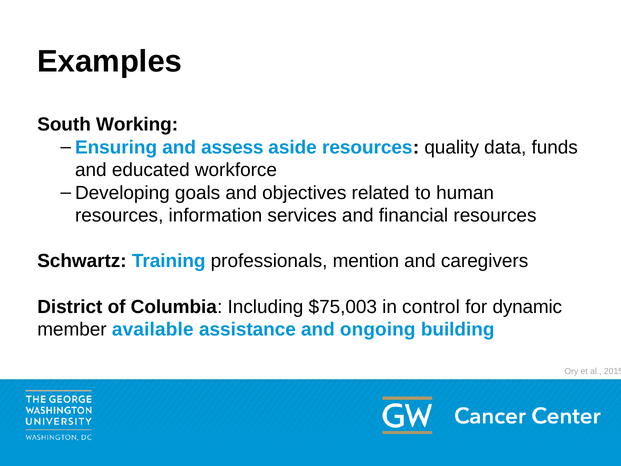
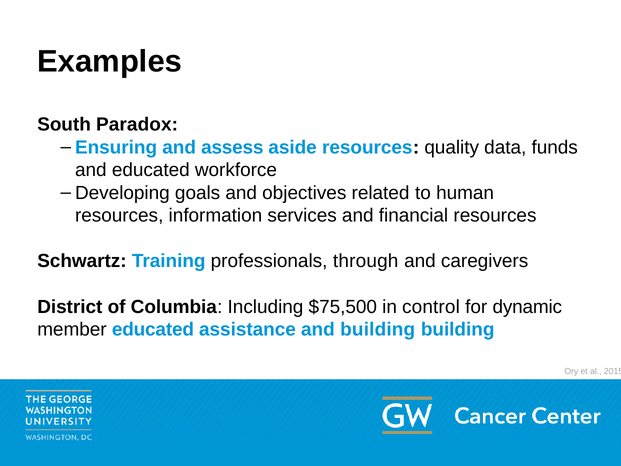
Working: Working -> Paradox
mention: mention -> through
$75,003: $75,003 -> $75,500
member available: available -> educated
and ongoing: ongoing -> building
